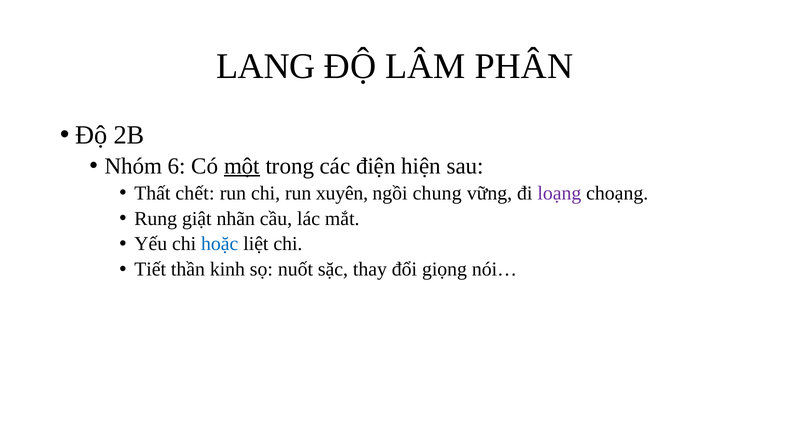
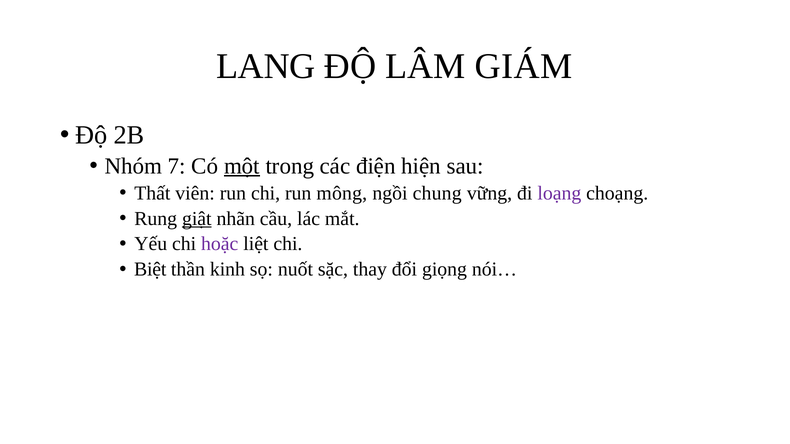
PHÂN: PHÂN -> GIÁM
6: 6 -> 7
chết: chết -> viên
xuyên: xuyên -> mông
giật underline: none -> present
hoặc colour: blue -> purple
Tiết: Tiết -> Biệt
